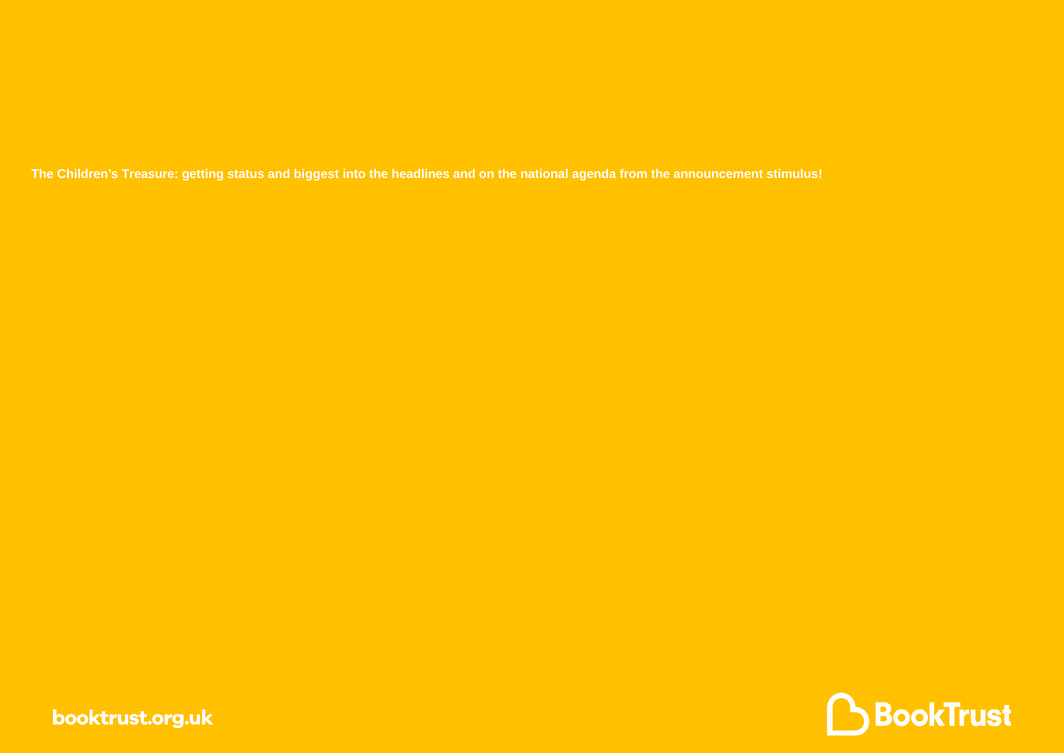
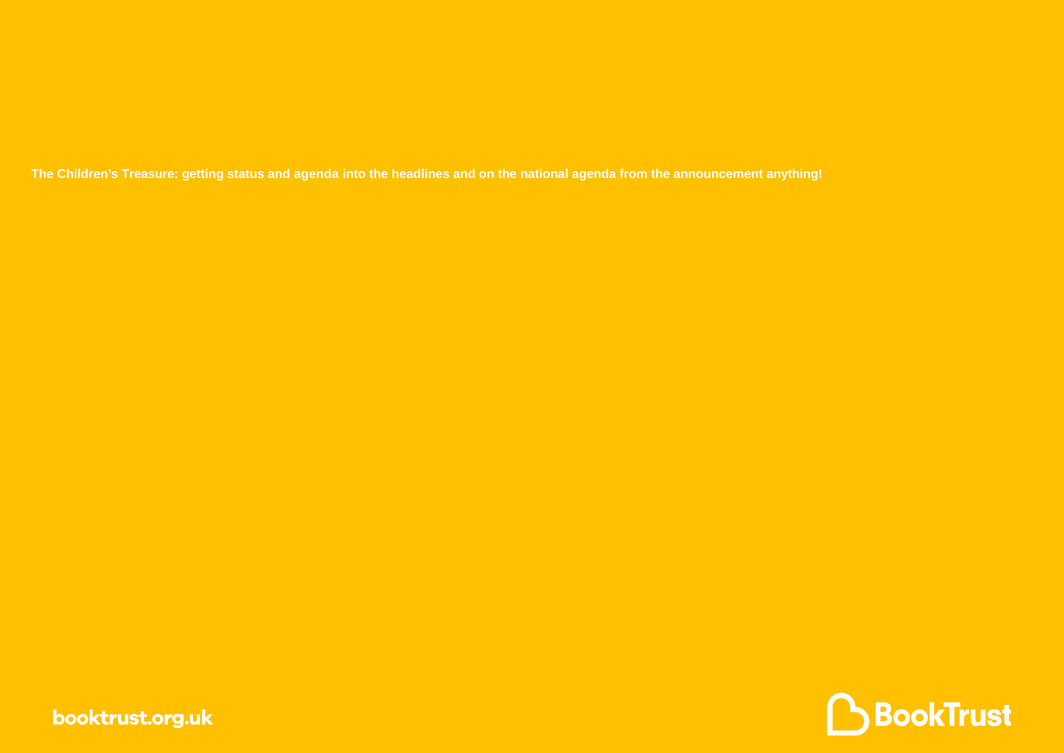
and biggest: biggest -> agenda
stimulus: stimulus -> anything
